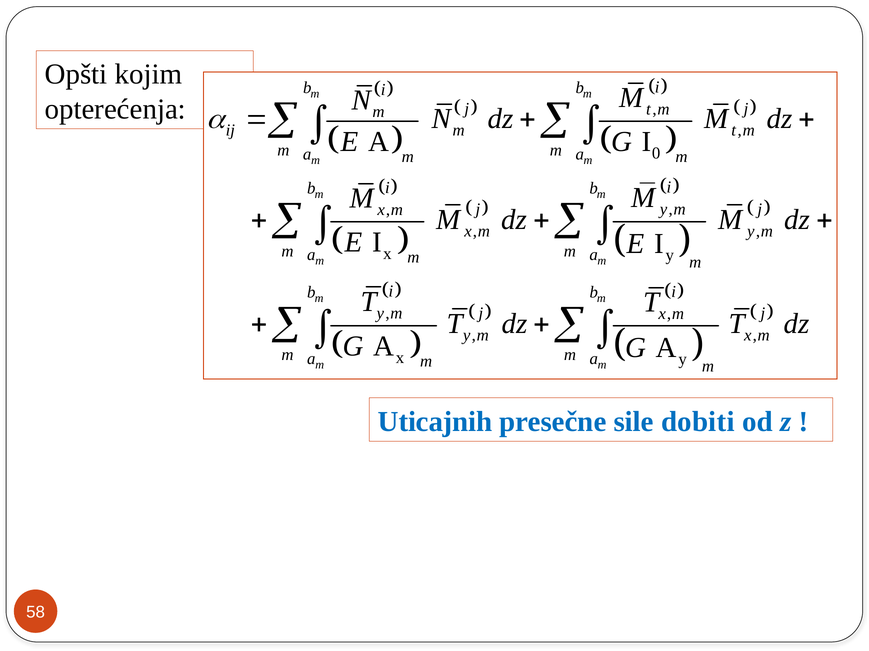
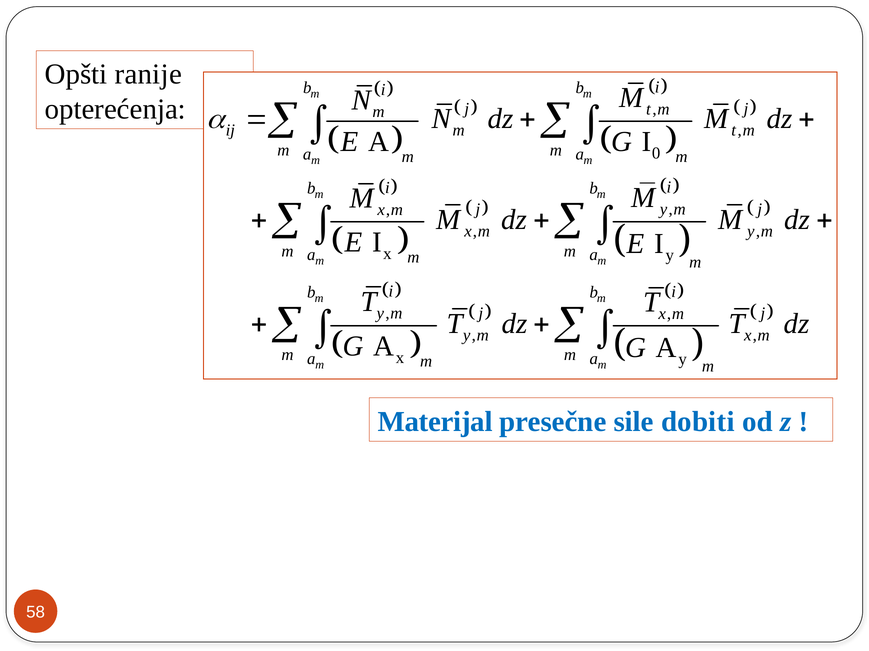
kojim: kojim -> ranije
Uticajnih: Uticajnih -> Materijal
